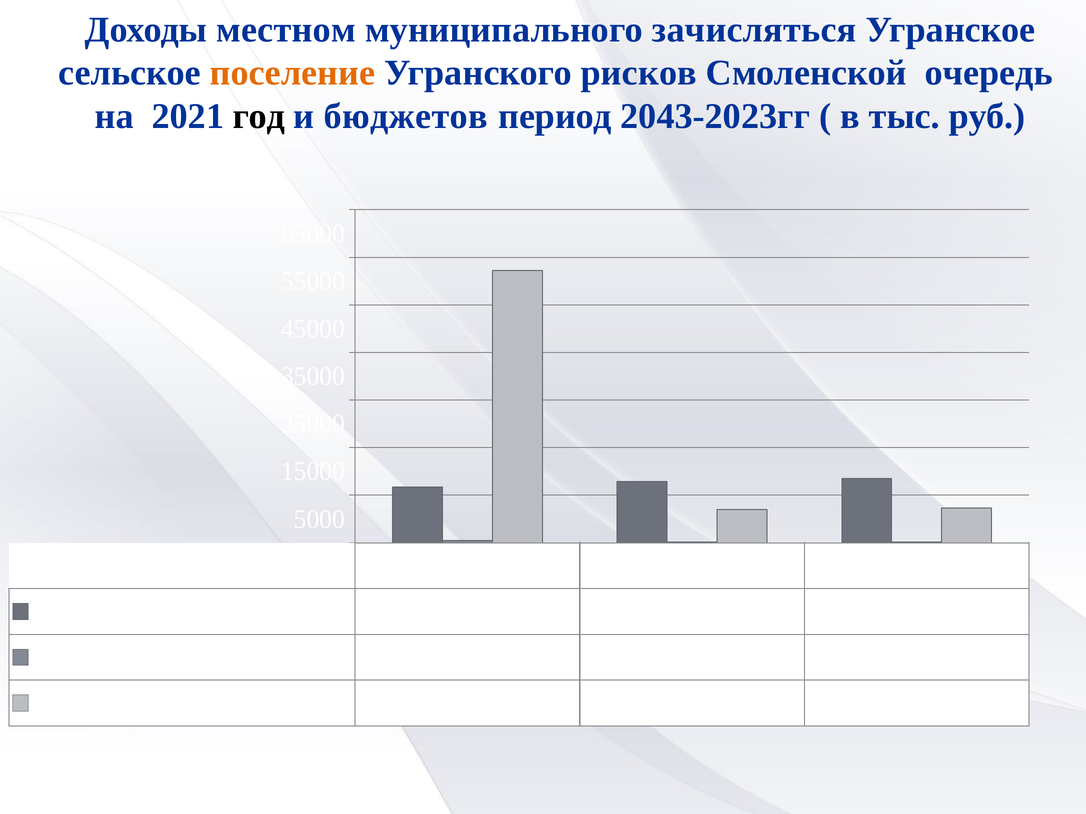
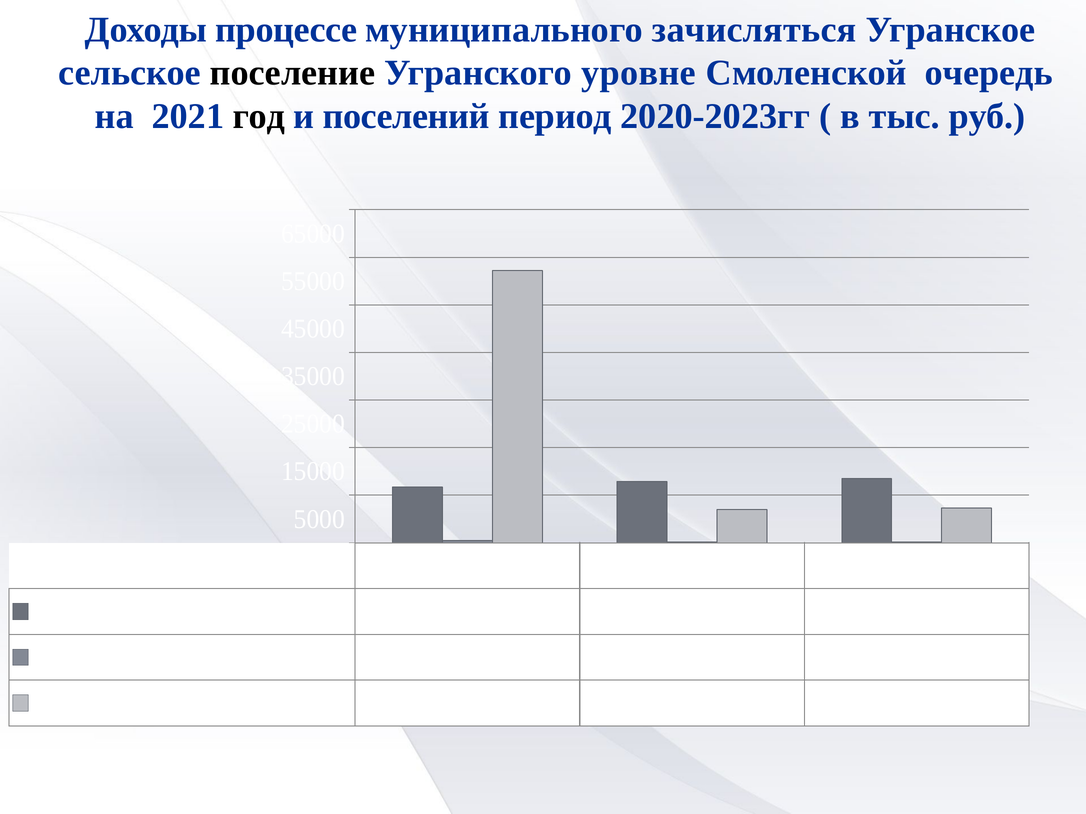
местном: местном -> процессе
поселение colour: orange -> black
рисков: рисков -> уровне
бюджетов: бюджетов -> поселений
2043-2023гг: 2043-2023гг -> 2020-2023гг
